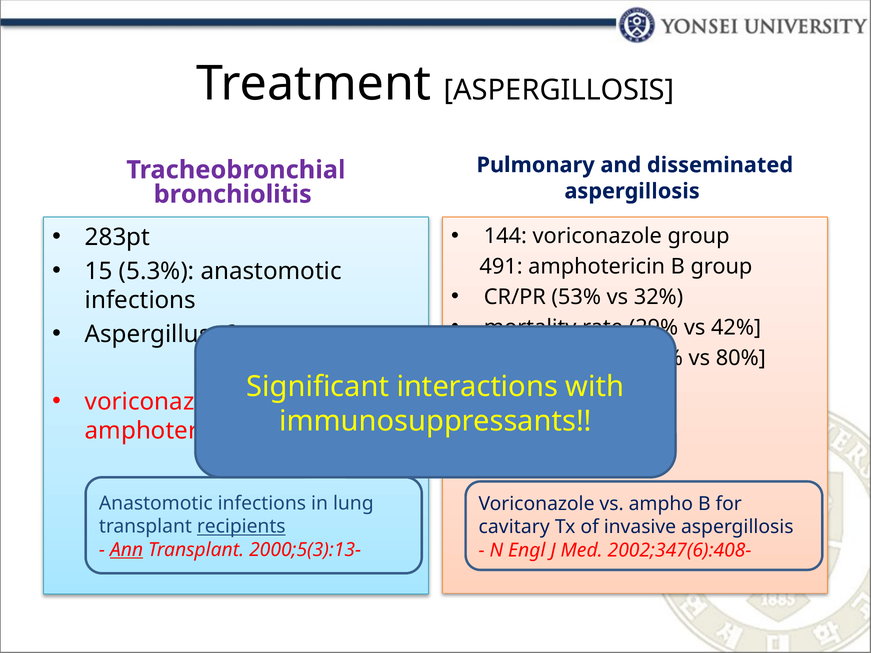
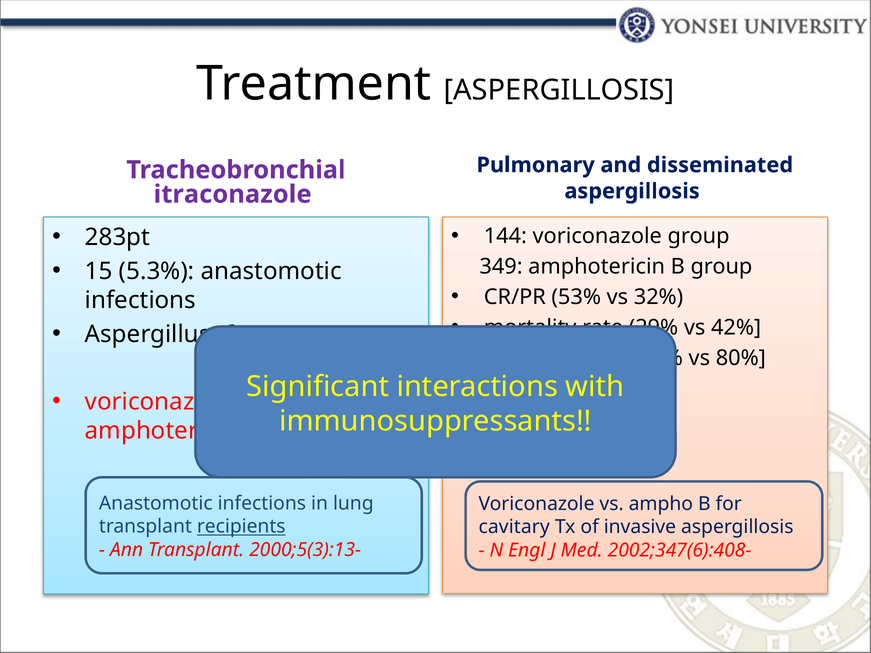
bronchiolitis: bronchiolitis -> itraconazole
491: 491 -> 349
Ann underline: present -> none
